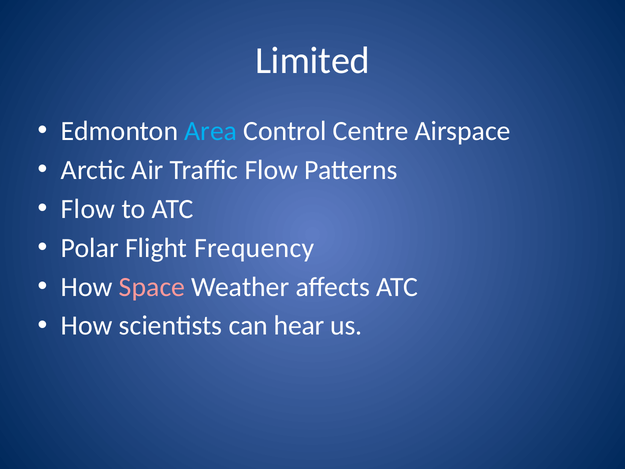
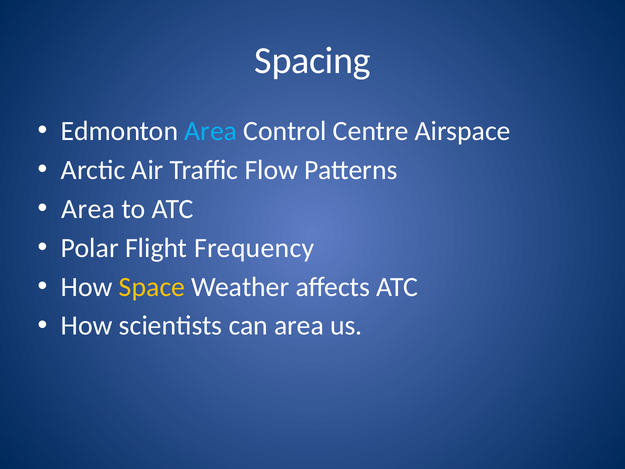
Limited: Limited -> Spacing
Flow at (88, 209): Flow -> Area
Space colour: pink -> yellow
can hear: hear -> area
